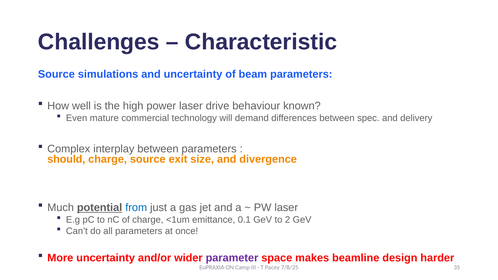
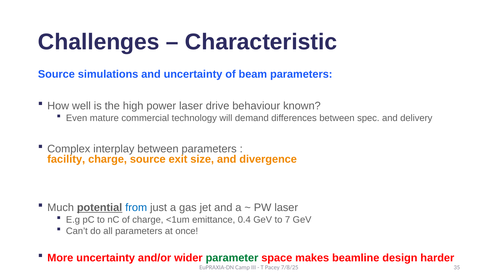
should: should -> facility
0.1: 0.1 -> 0.4
2: 2 -> 7
parameter colour: purple -> green
